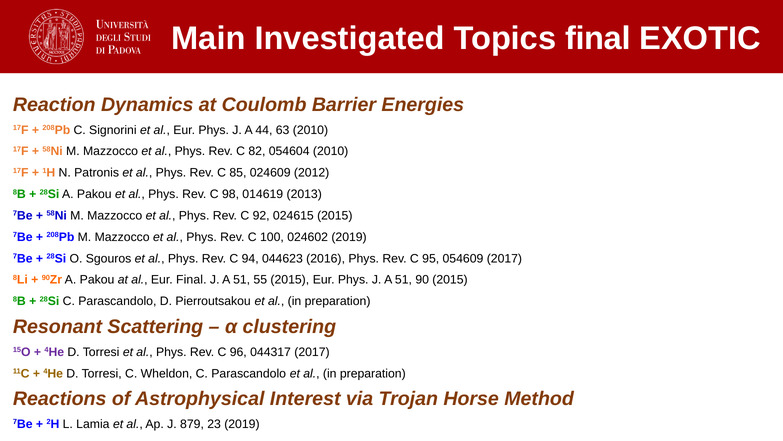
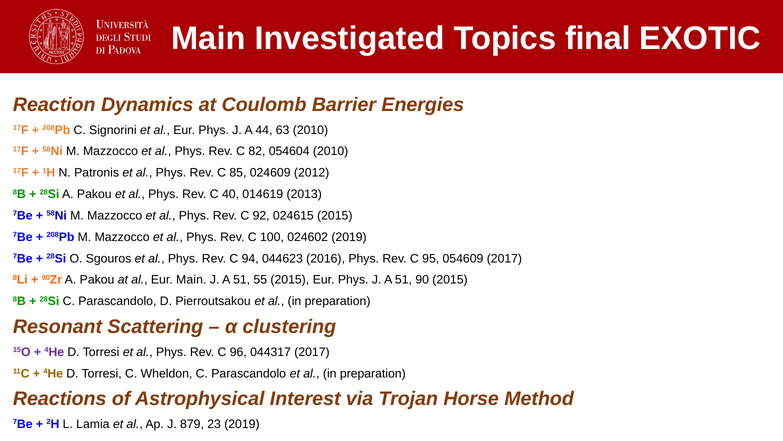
98: 98 -> 40
Eur Final: Final -> Main
